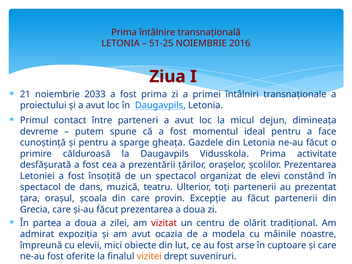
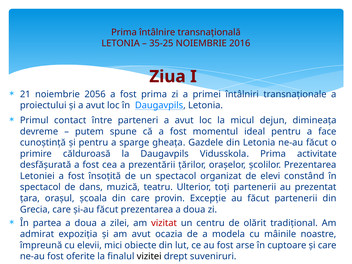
51-25: 51-25 -> 35-25
2033: 2033 -> 2056
vizitei colour: orange -> black
